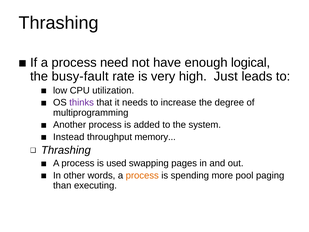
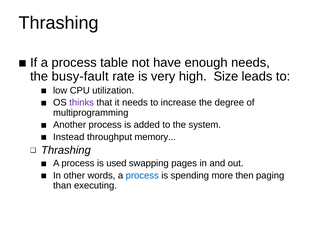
need: need -> table
enough logical: logical -> needs
Just: Just -> Size
process at (142, 175) colour: orange -> blue
pool: pool -> then
